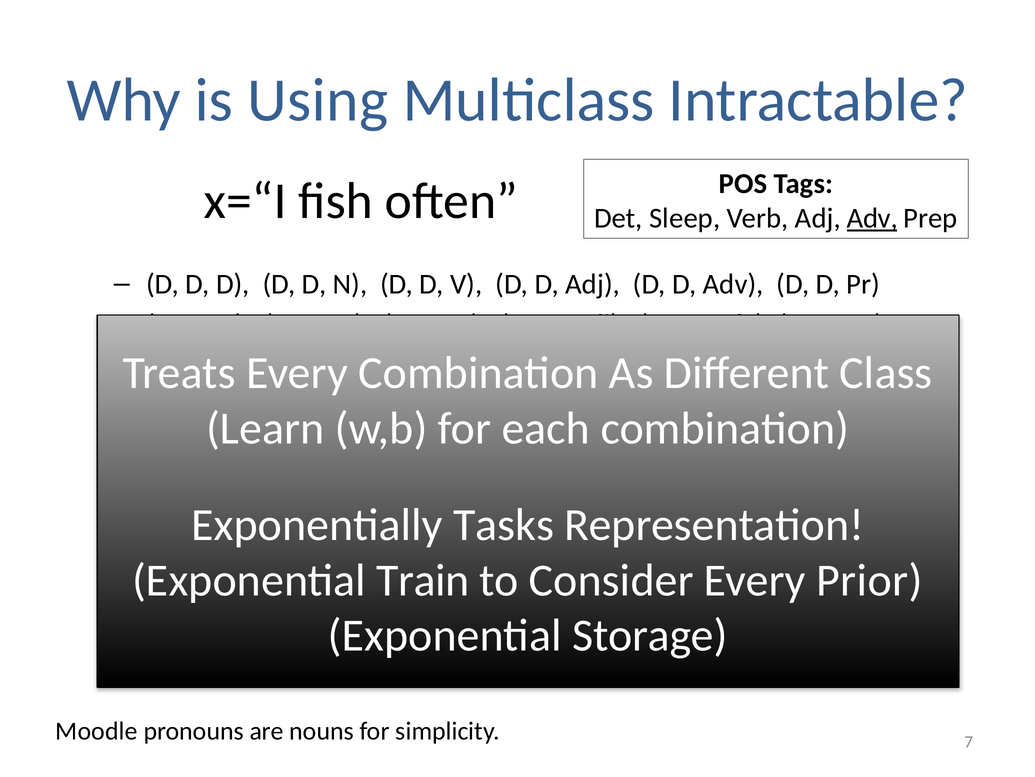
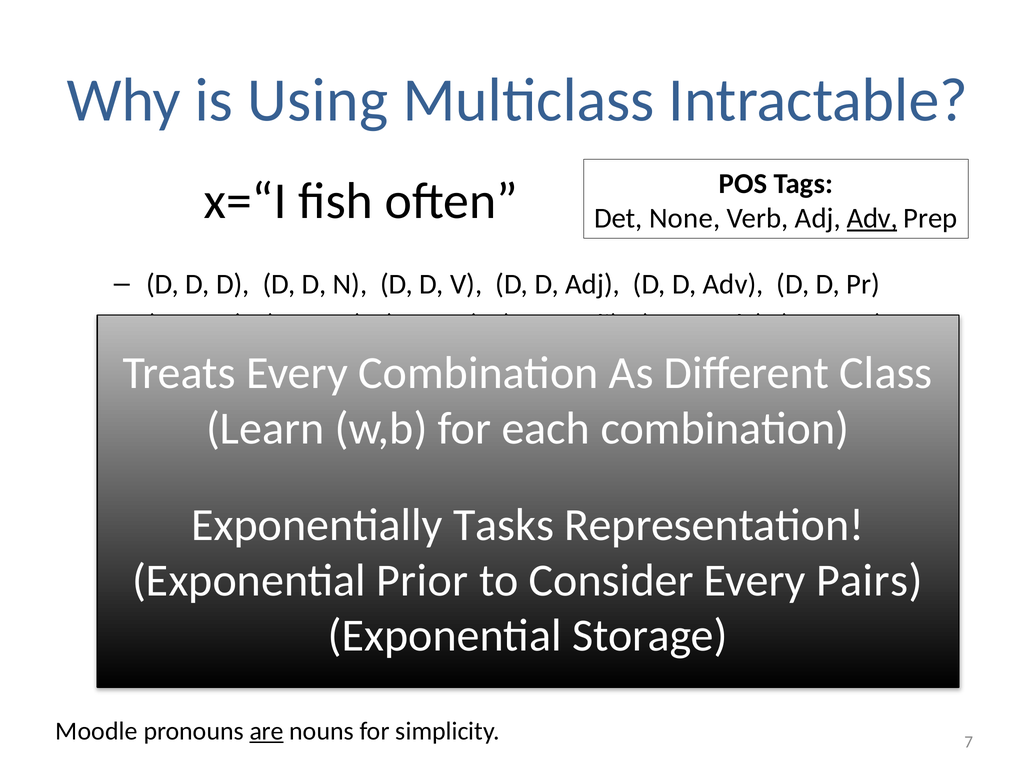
Sleep: Sleep -> None
Train: Train -> Prior
Prior: Prior -> Pairs
are underline: none -> present
